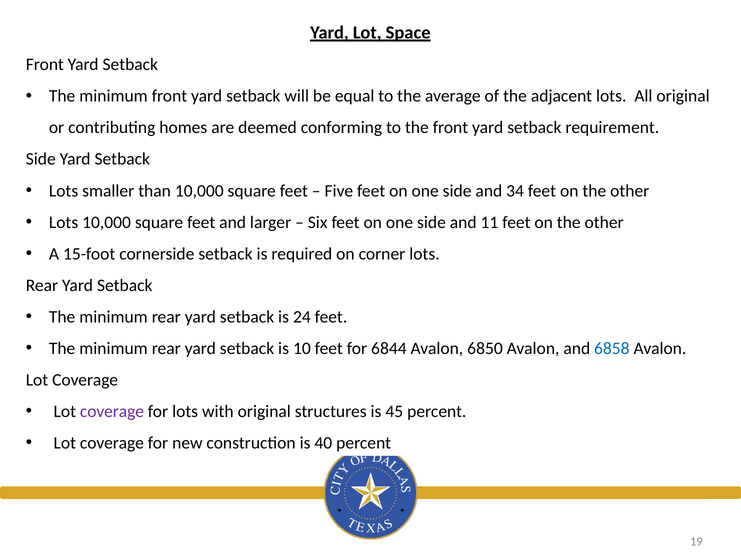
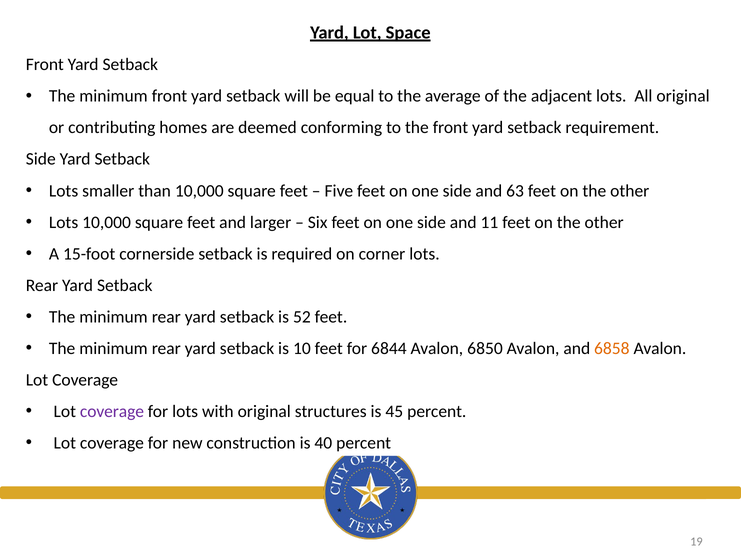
34: 34 -> 63
24: 24 -> 52
6858 colour: blue -> orange
